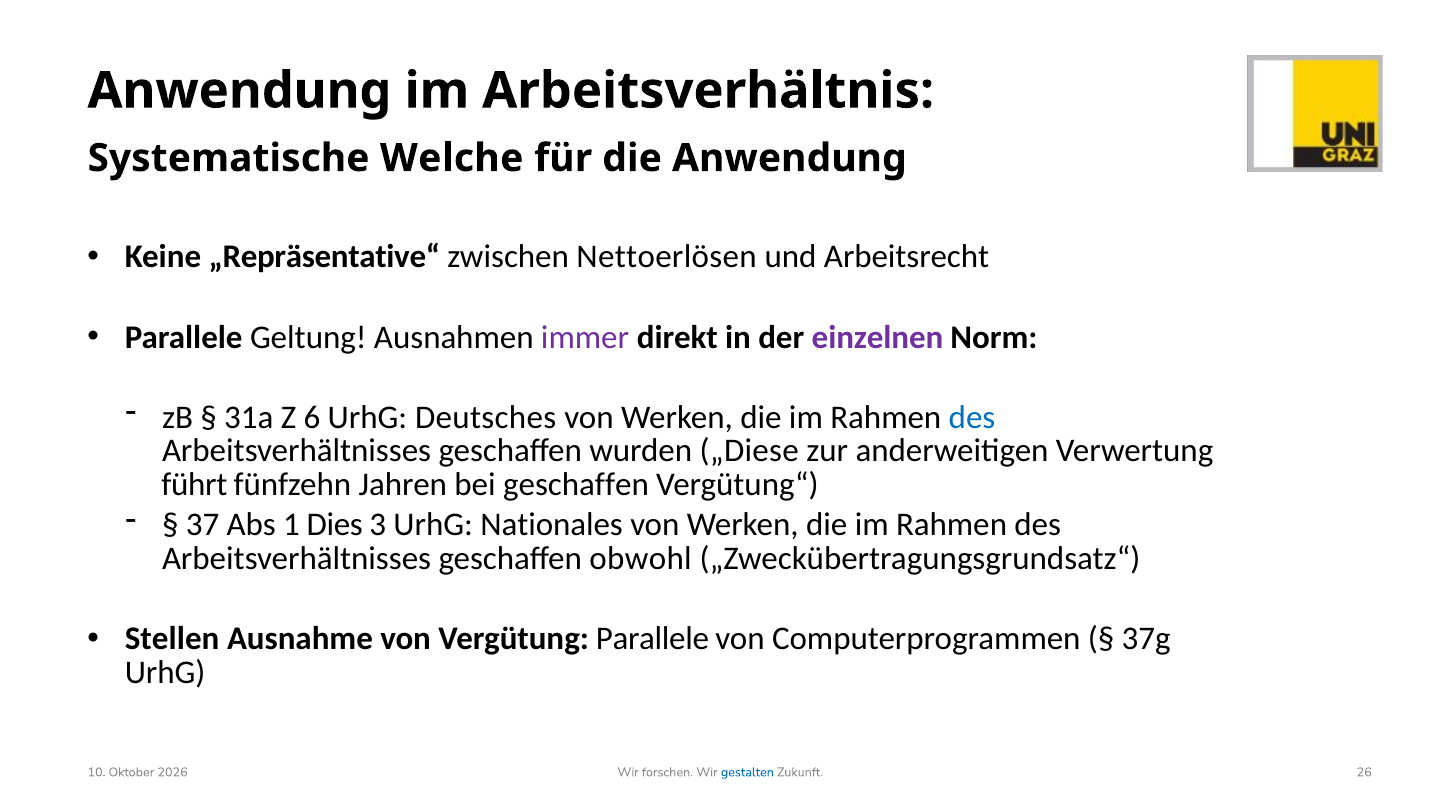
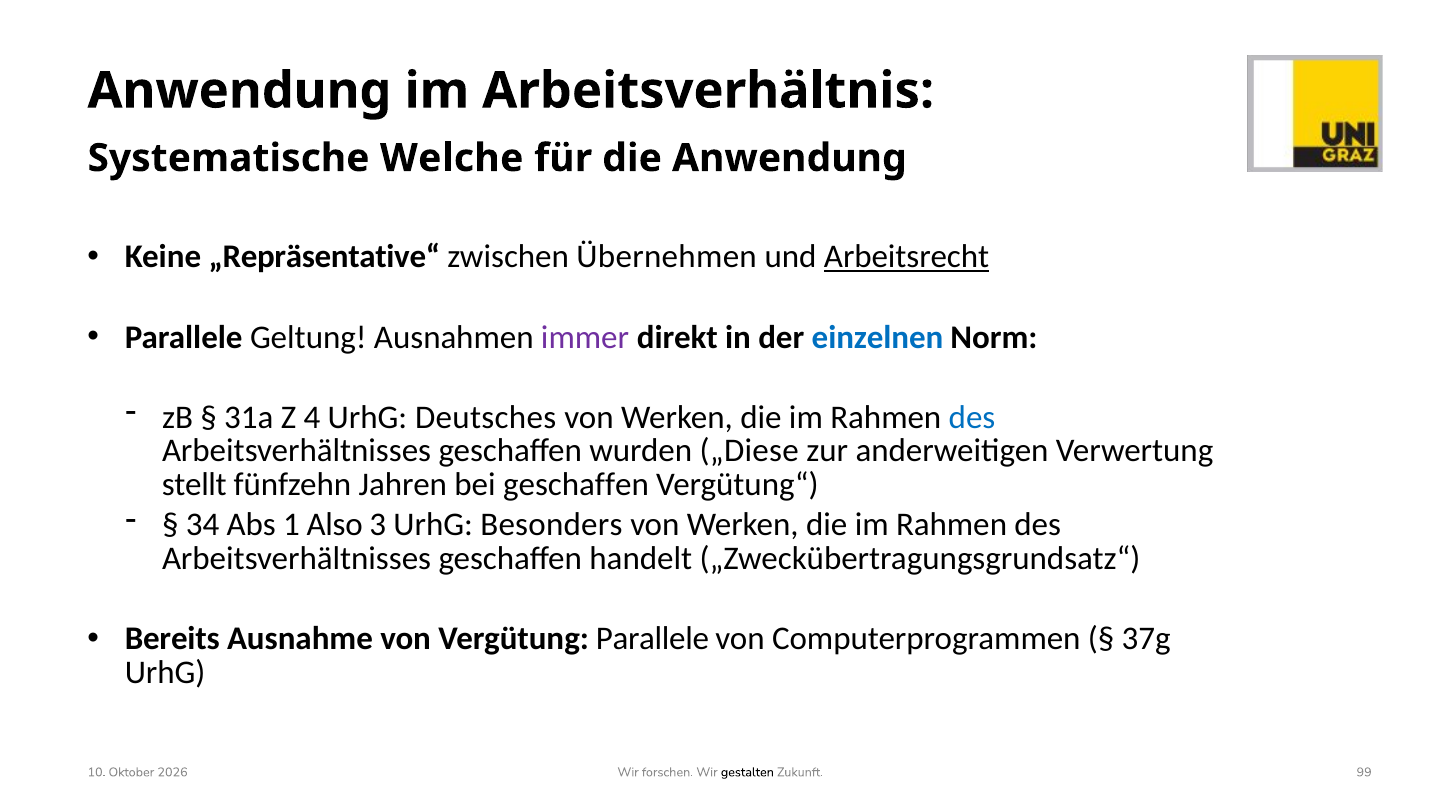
Nettoerlösen: Nettoerlösen -> Übernehmen
Arbeitsrecht underline: none -> present
einzelnen colour: purple -> blue
6: 6 -> 4
führt: führt -> stellt
37: 37 -> 34
Dies: Dies -> Also
Nationales: Nationales -> Besonders
obwohl: obwohl -> handelt
Stellen: Stellen -> Bereits
gestalten colour: blue -> black
26: 26 -> 99
